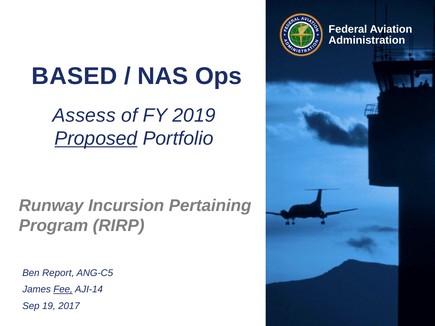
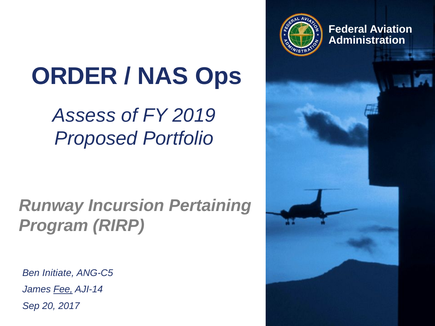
BASED: BASED -> ORDER
Proposed underline: present -> none
Report: Report -> Initiate
19: 19 -> 20
